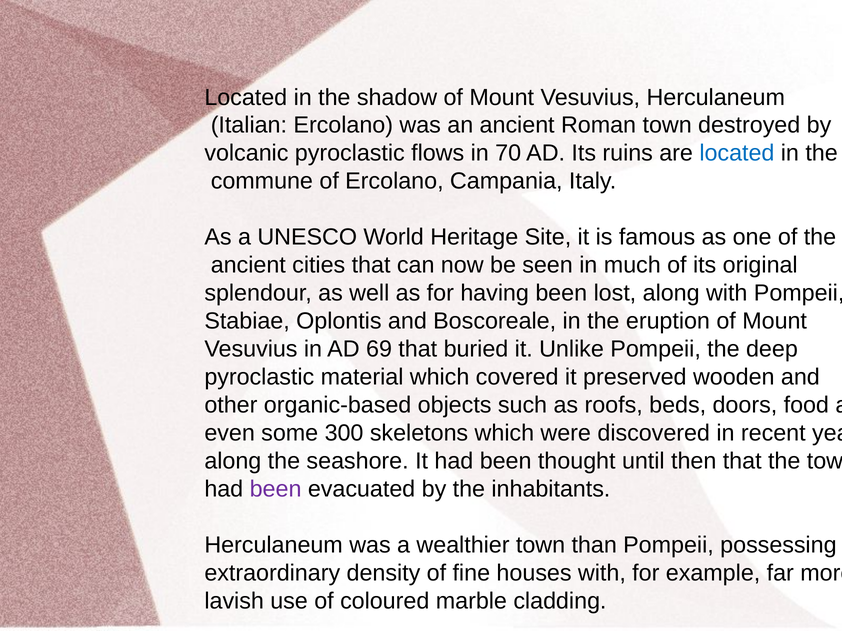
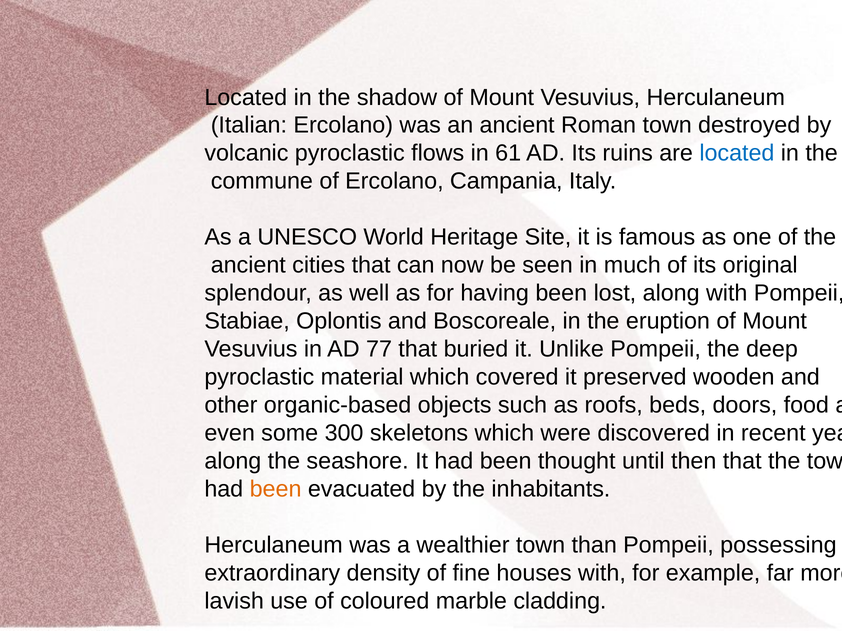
70: 70 -> 61
69: 69 -> 77
been at (276, 489) colour: purple -> orange
